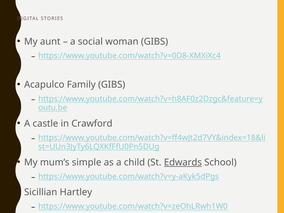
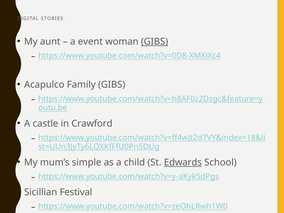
social: social -> event
GIBS at (155, 42) underline: none -> present
Hartley: Hartley -> Festival
